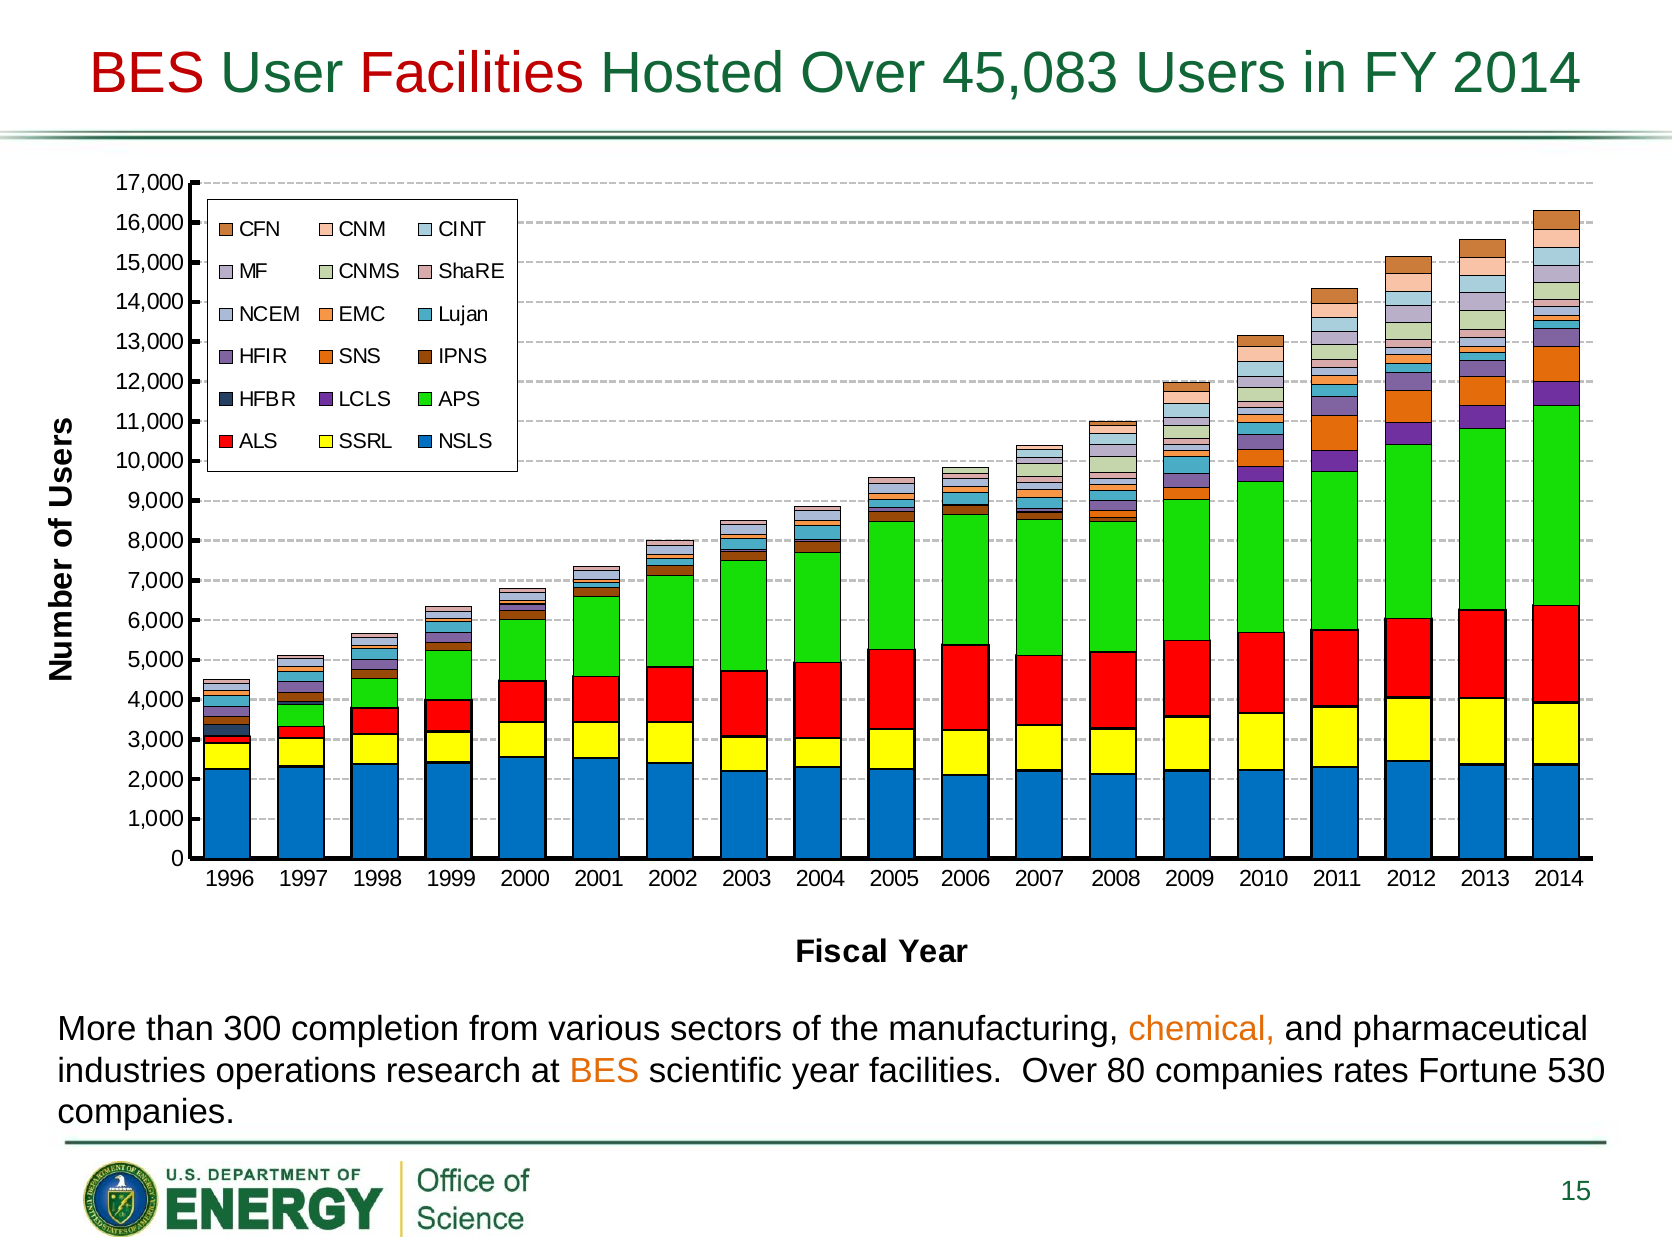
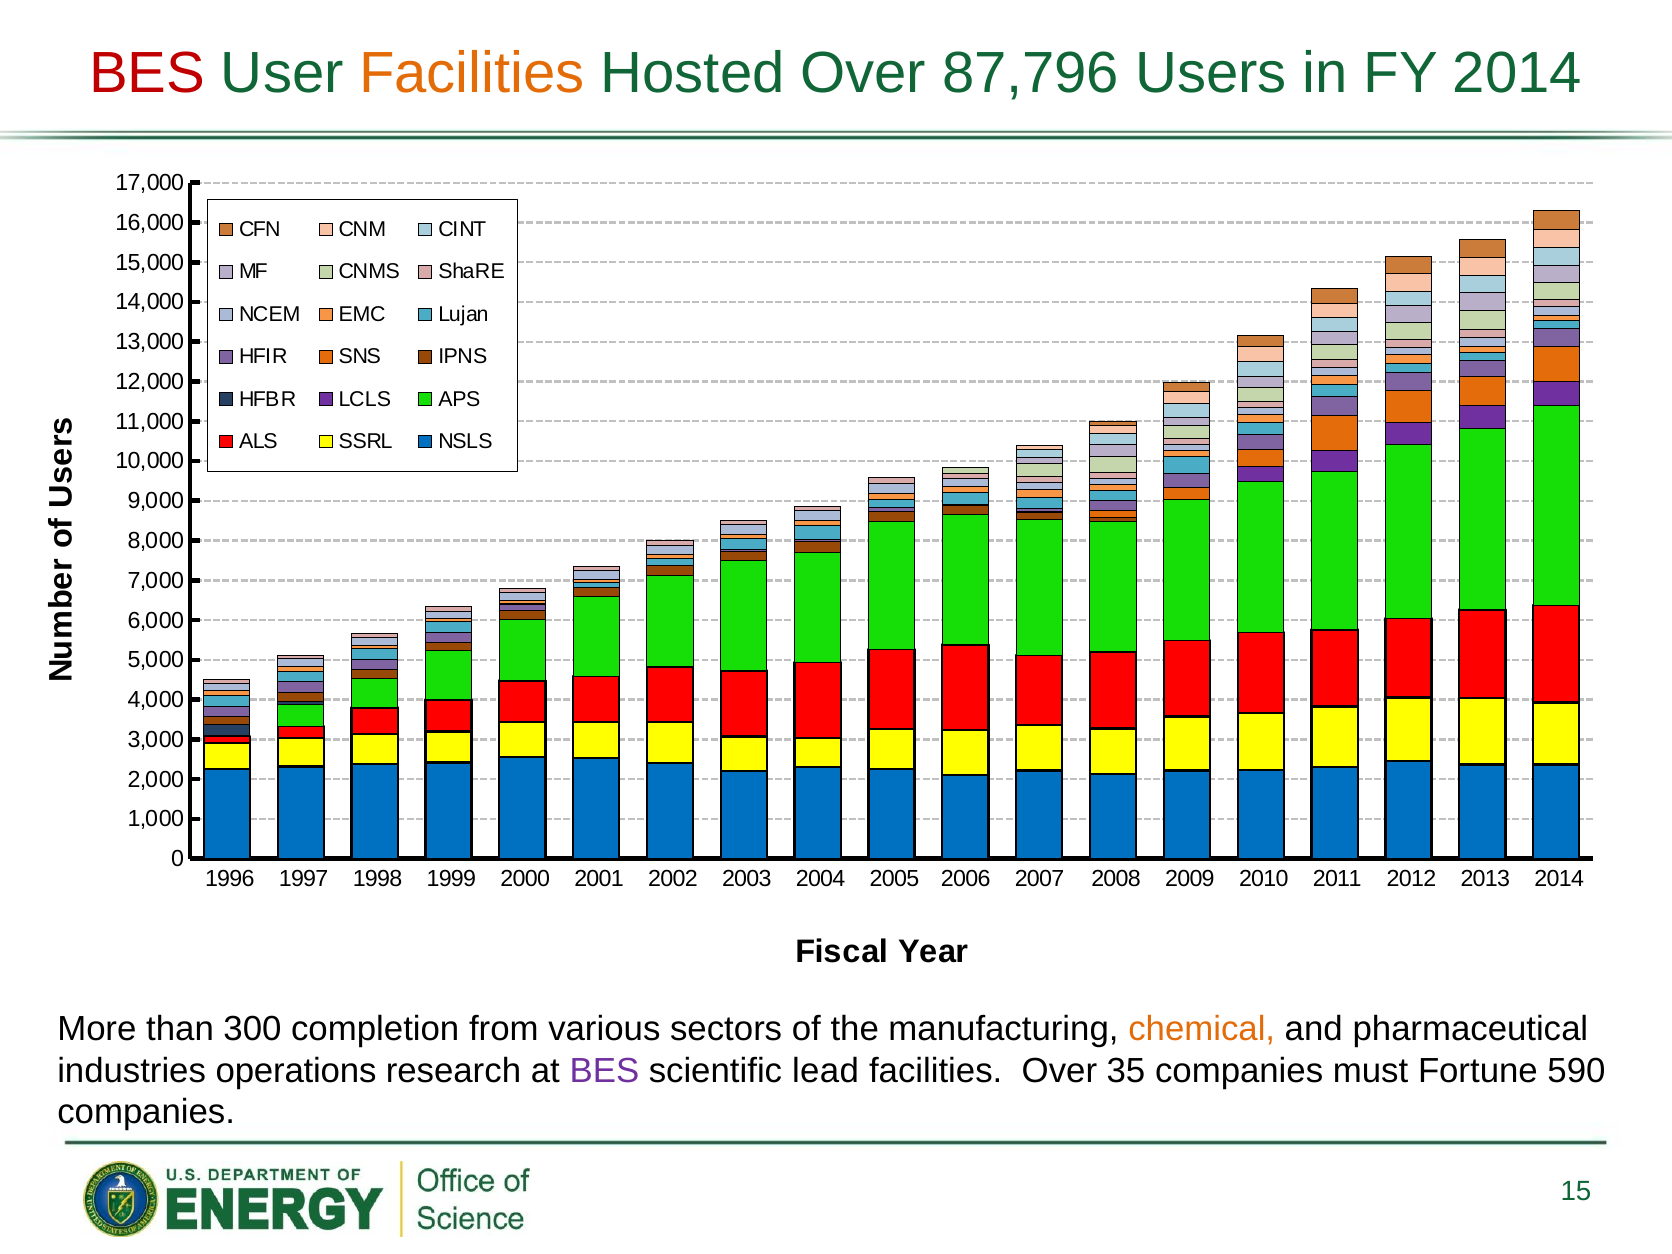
Facilities at (472, 73) colour: red -> orange
45,083: 45,083 -> 87,796
BES at (604, 1071) colour: orange -> purple
scientific year: year -> lead
80: 80 -> 35
rates: rates -> must
530: 530 -> 590
